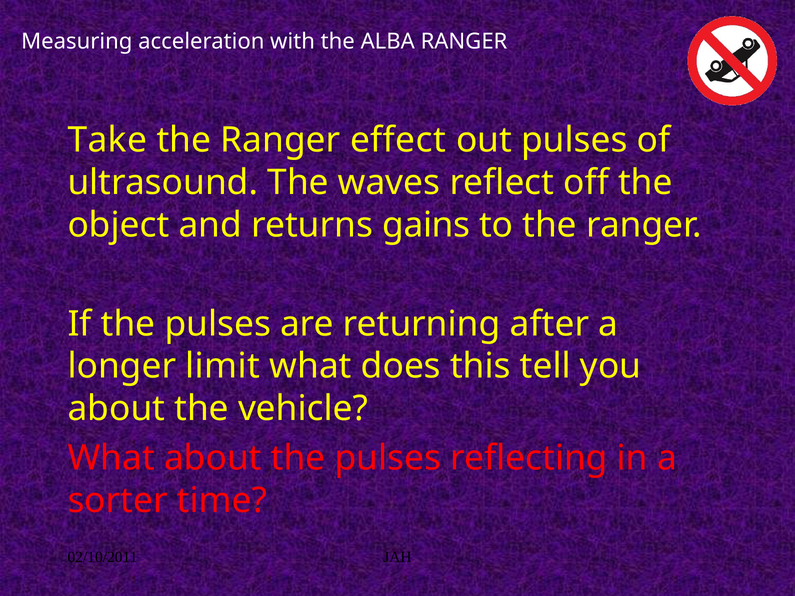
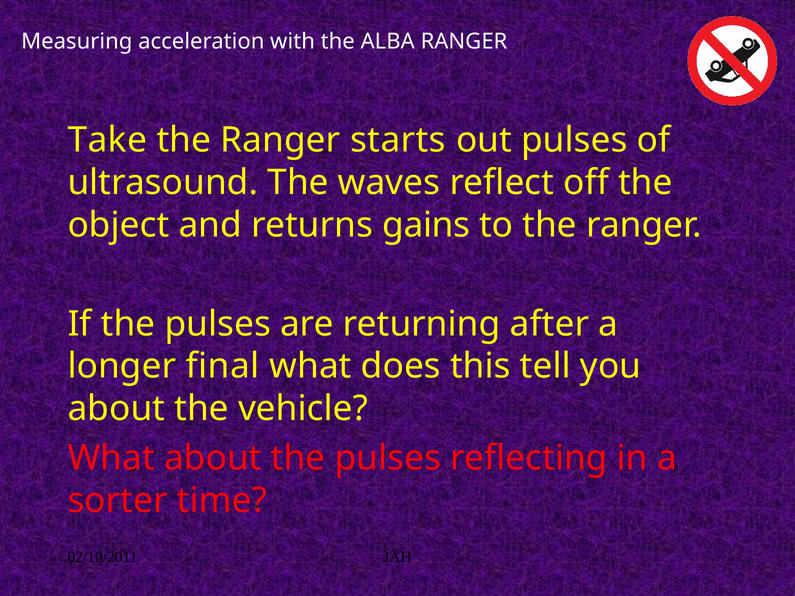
effect: effect -> starts
limit: limit -> final
